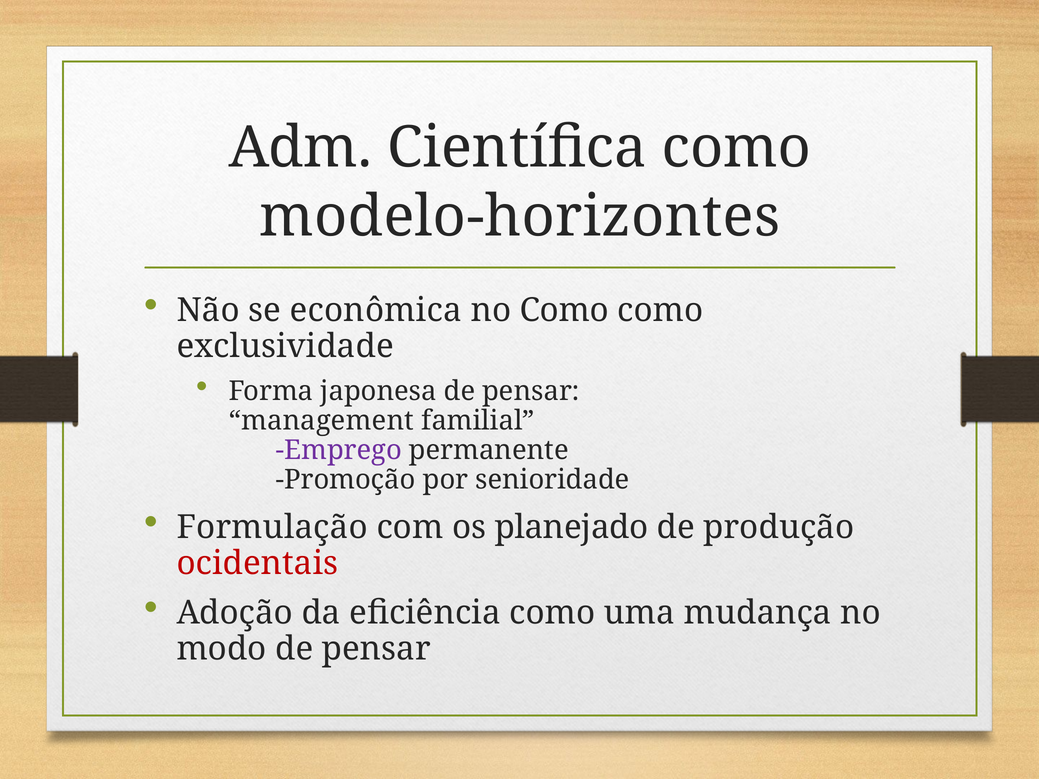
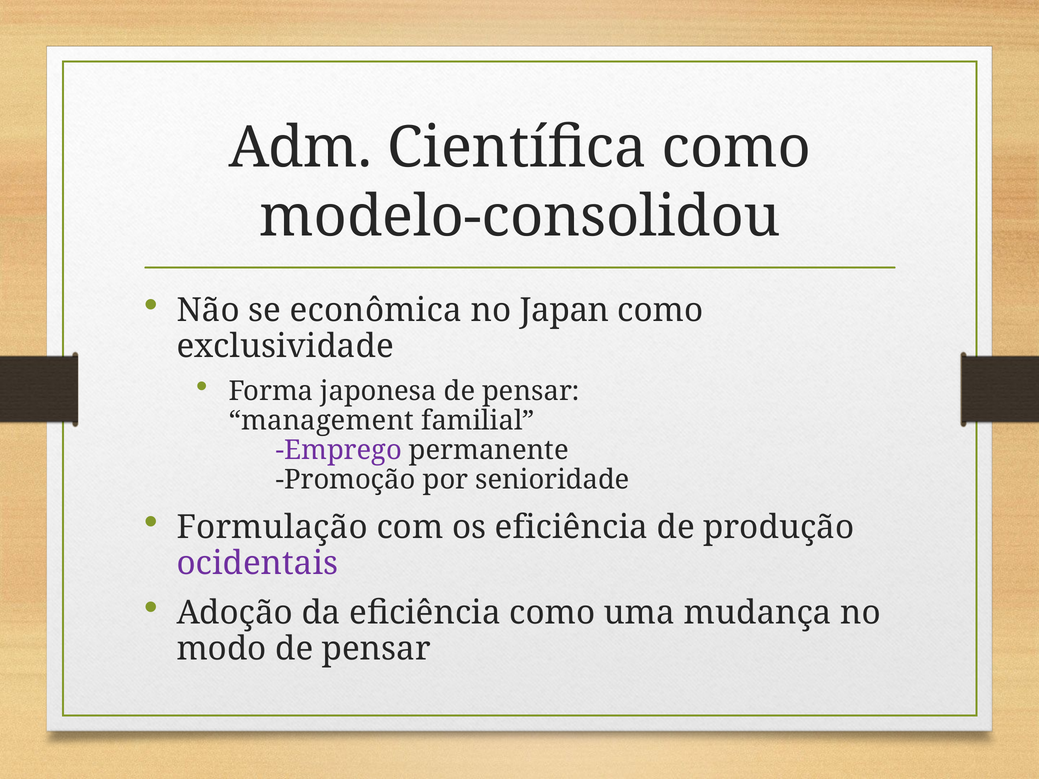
modelo-horizontes: modelo-horizontes -> modelo-consolidou
no Como: Como -> Japan
os planejado: planejado -> eficiência
ocidentais colour: red -> purple
